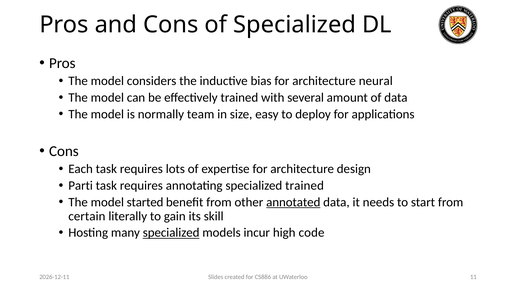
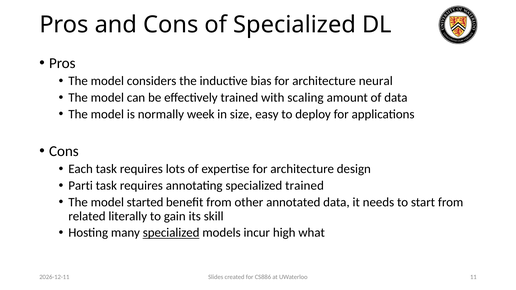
several: several -> scaling
team: team -> week
annotated underline: present -> none
certain: certain -> related
code: code -> what
